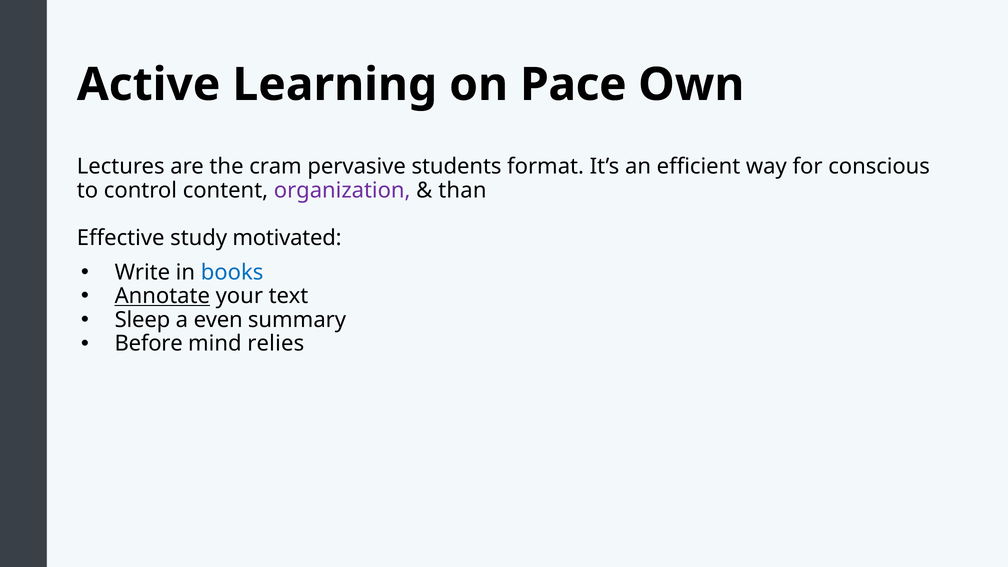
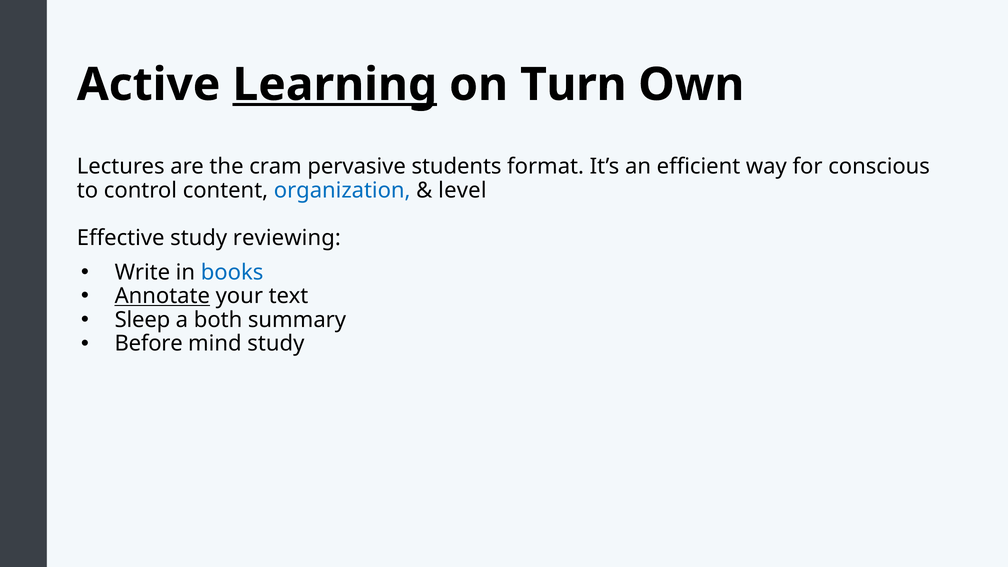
Learning underline: none -> present
Pace: Pace -> Turn
organization colour: purple -> blue
than: than -> level
motivated: motivated -> reviewing
even: even -> both
mind relies: relies -> study
